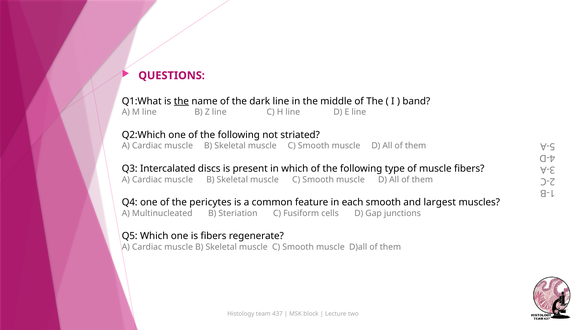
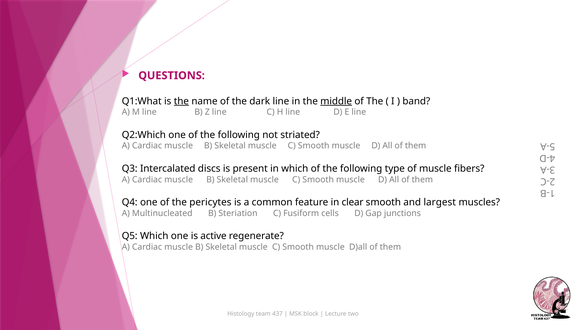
middle underline: none -> present
each: each -> clear
is fibers: fibers -> active
